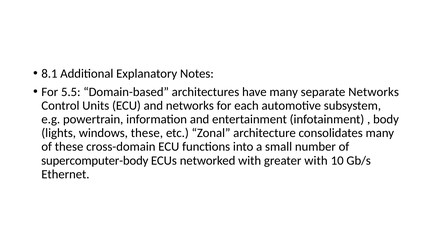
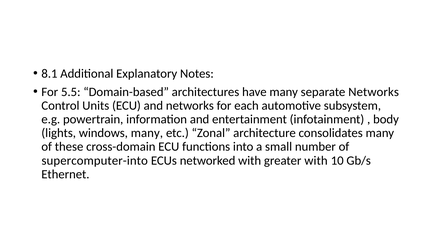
windows these: these -> many
supercomputer-body: supercomputer-body -> supercomputer-into
